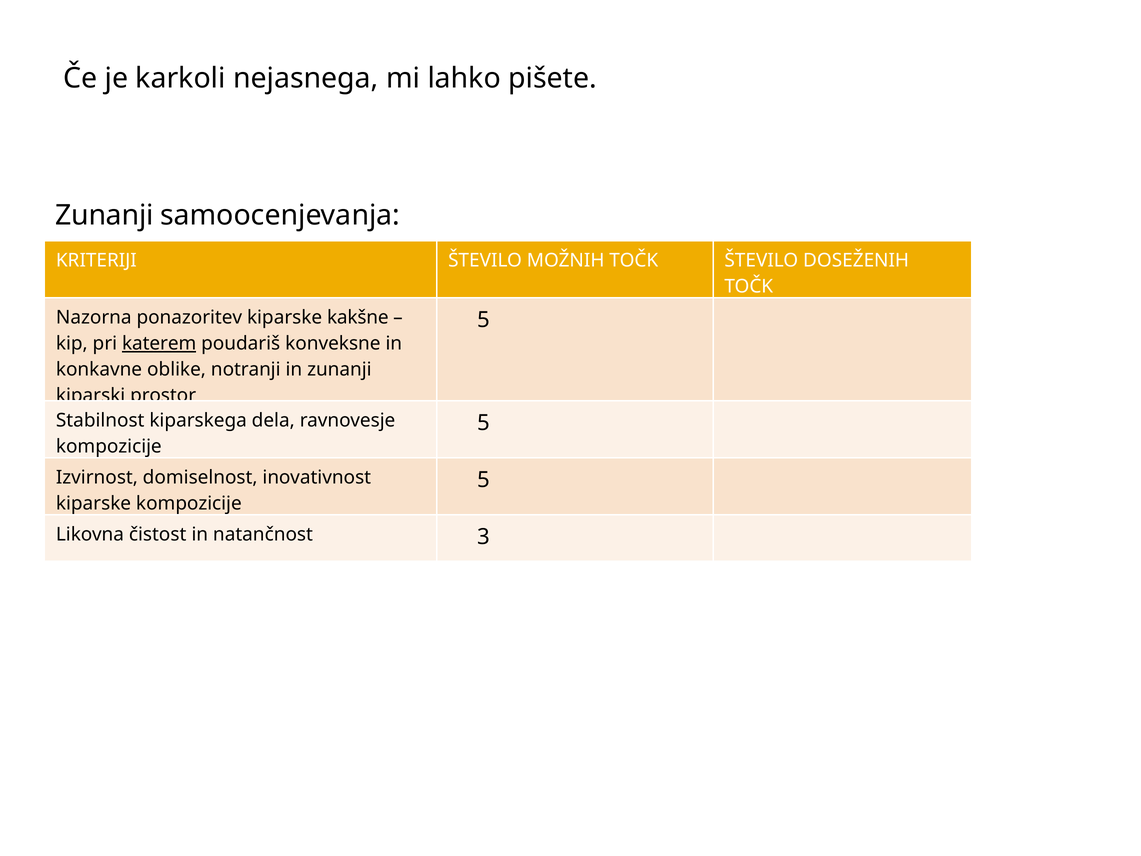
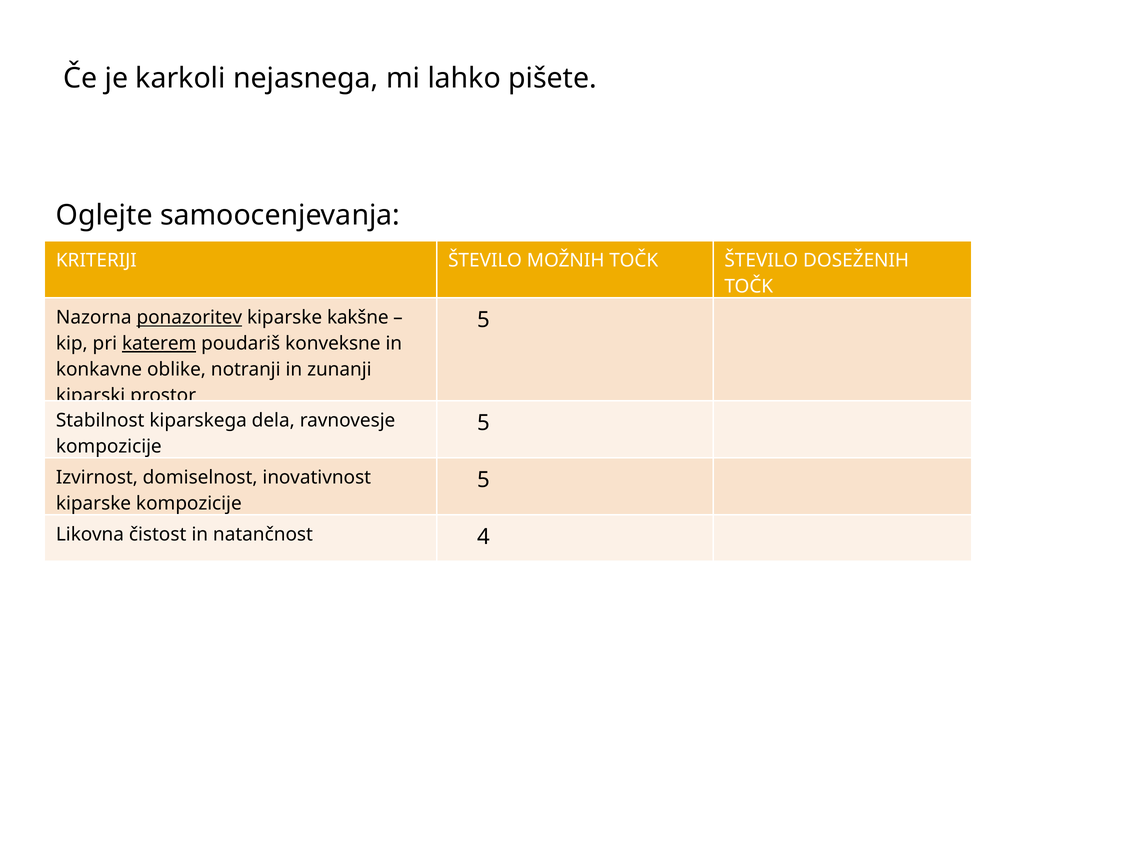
Zunanji at (104, 215): Zunanji -> Oglejte
ponazoritev underline: none -> present
3: 3 -> 4
